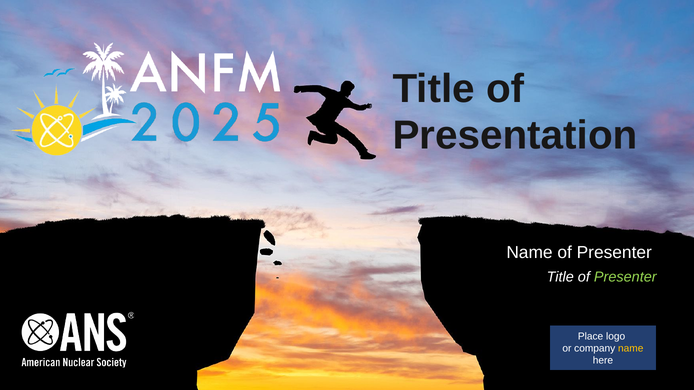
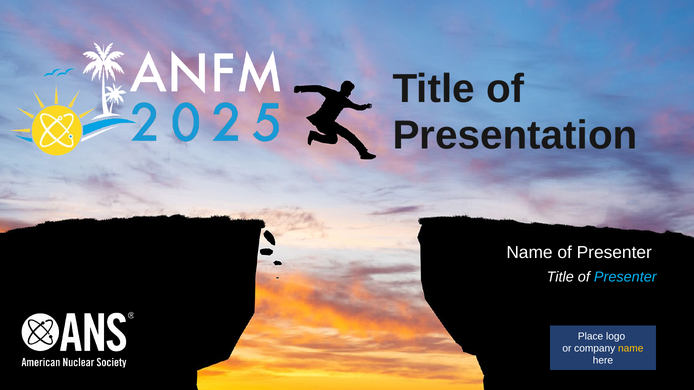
Presenter at (625, 277) colour: light green -> light blue
